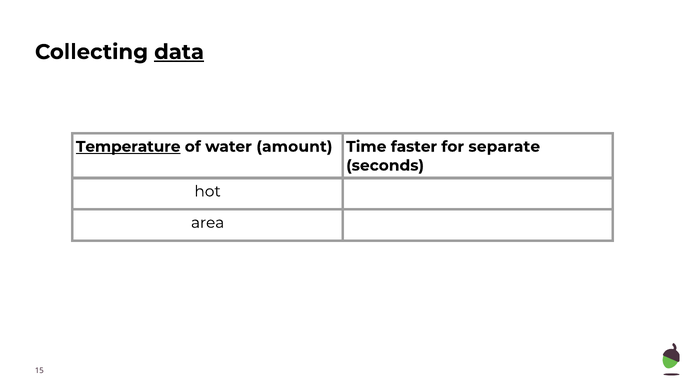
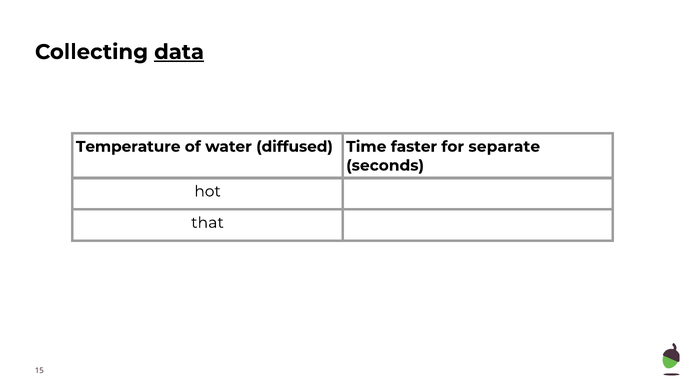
Temperature underline: present -> none
amount: amount -> diffused
area: area -> that
